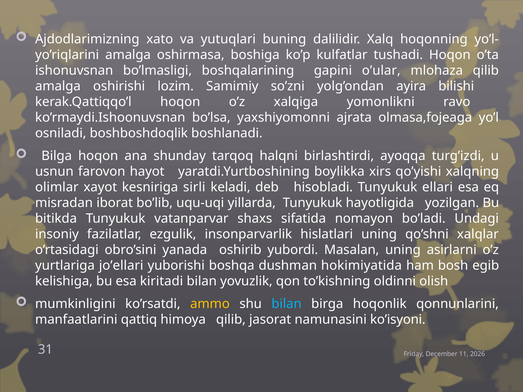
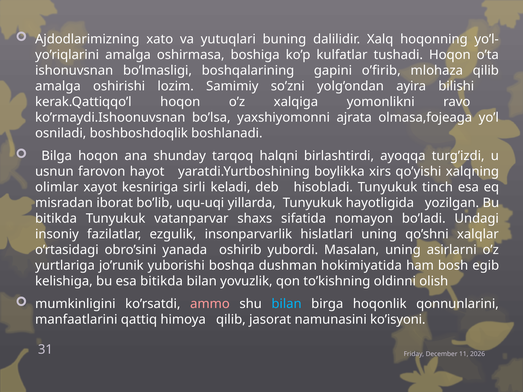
o’ular: o’ular -> o’firib
ellari: ellari -> tinch
jo’ellari: jo’ellari -> jo’runik
esa kiritadi: kiritadi -> bitikda
ammo colour: yellow -> pink
